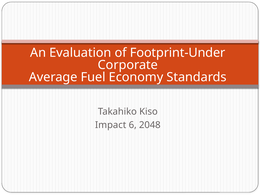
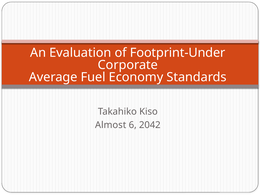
Impact: Impact -> Almost
2048: 2048 -> 2042
